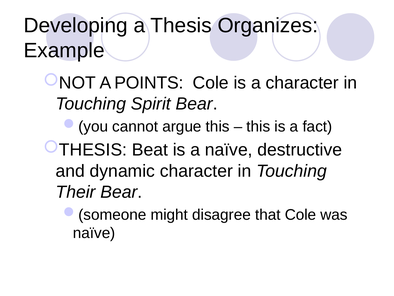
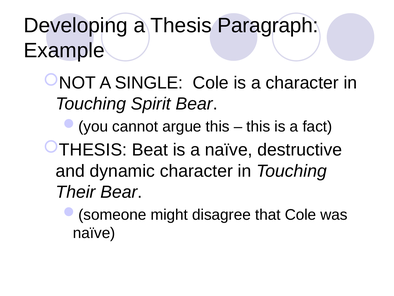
Organizes: Organizes -> Paragraph
POINTS: POINTS -> SINGLE
